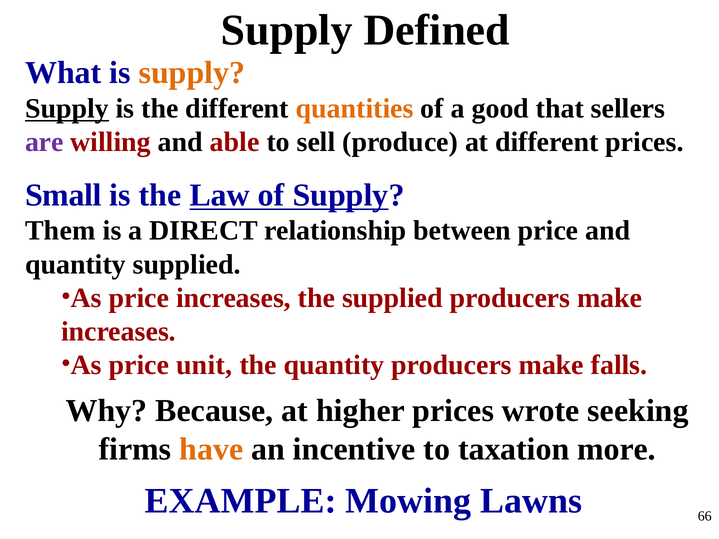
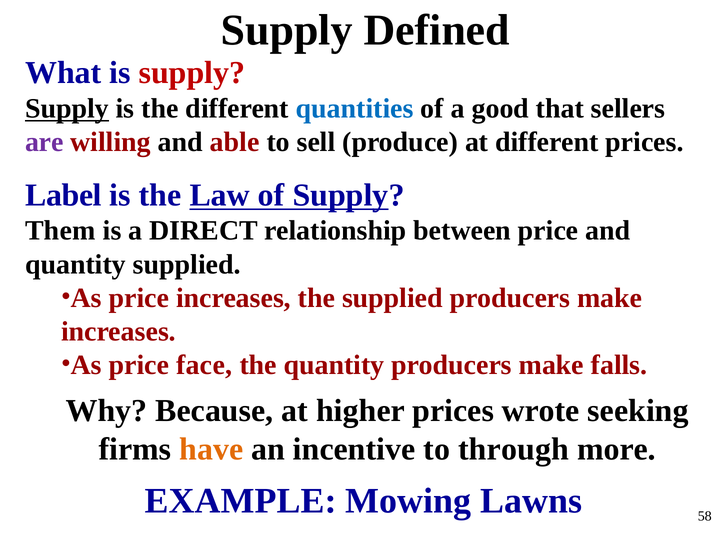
supply at (192, 73) colour: orange -> red
quantities colour: orange -> blue
Small: Small -> Label
unit: unit -> face
taxation: taxation -> through
66: 66 -> 58
